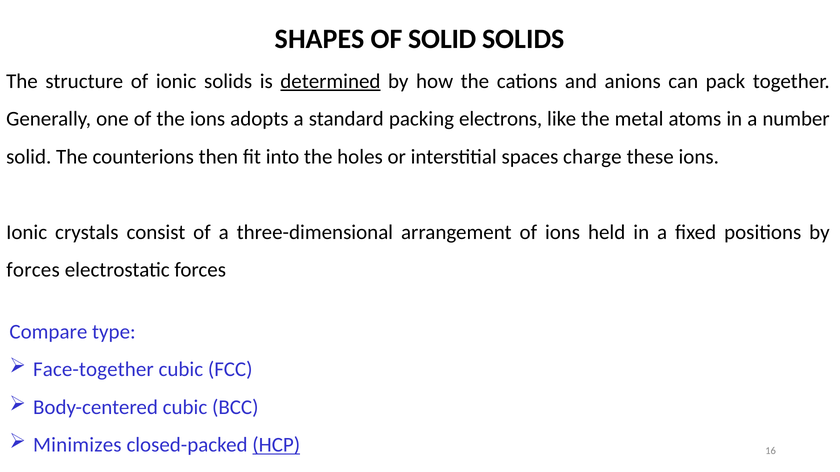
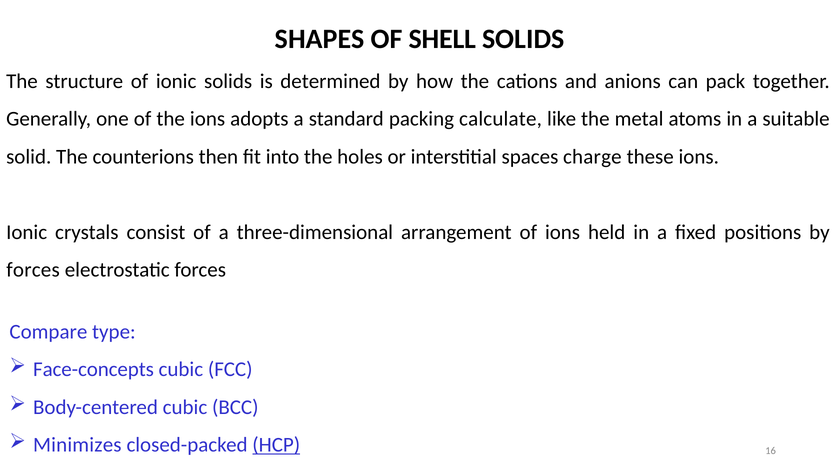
OF SOLID: SOLID -> SHELL
determined underline: present -> none
electrons: electrons -> calculate
number: number -> suitable
Face-together: Face-together -> Face-concepts
